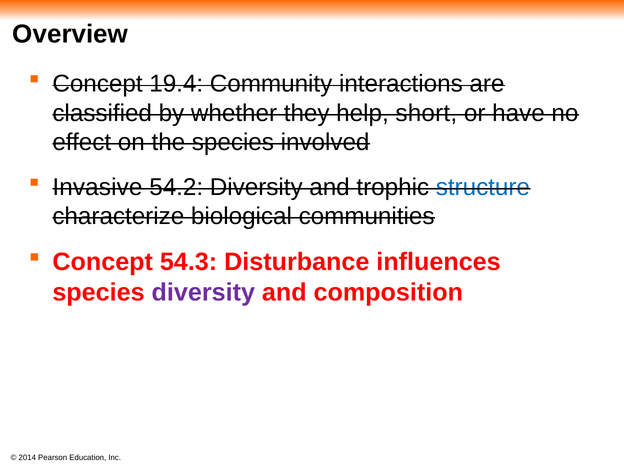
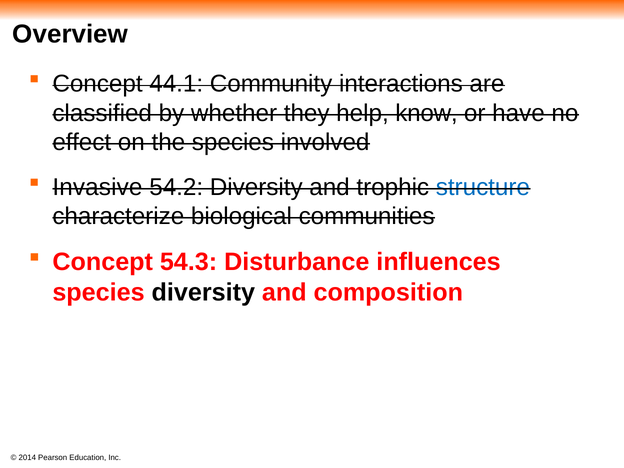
19.4: 19.4 -> 44.1
short: short -> know
diversity at (203, 292) colour: purple -> black
